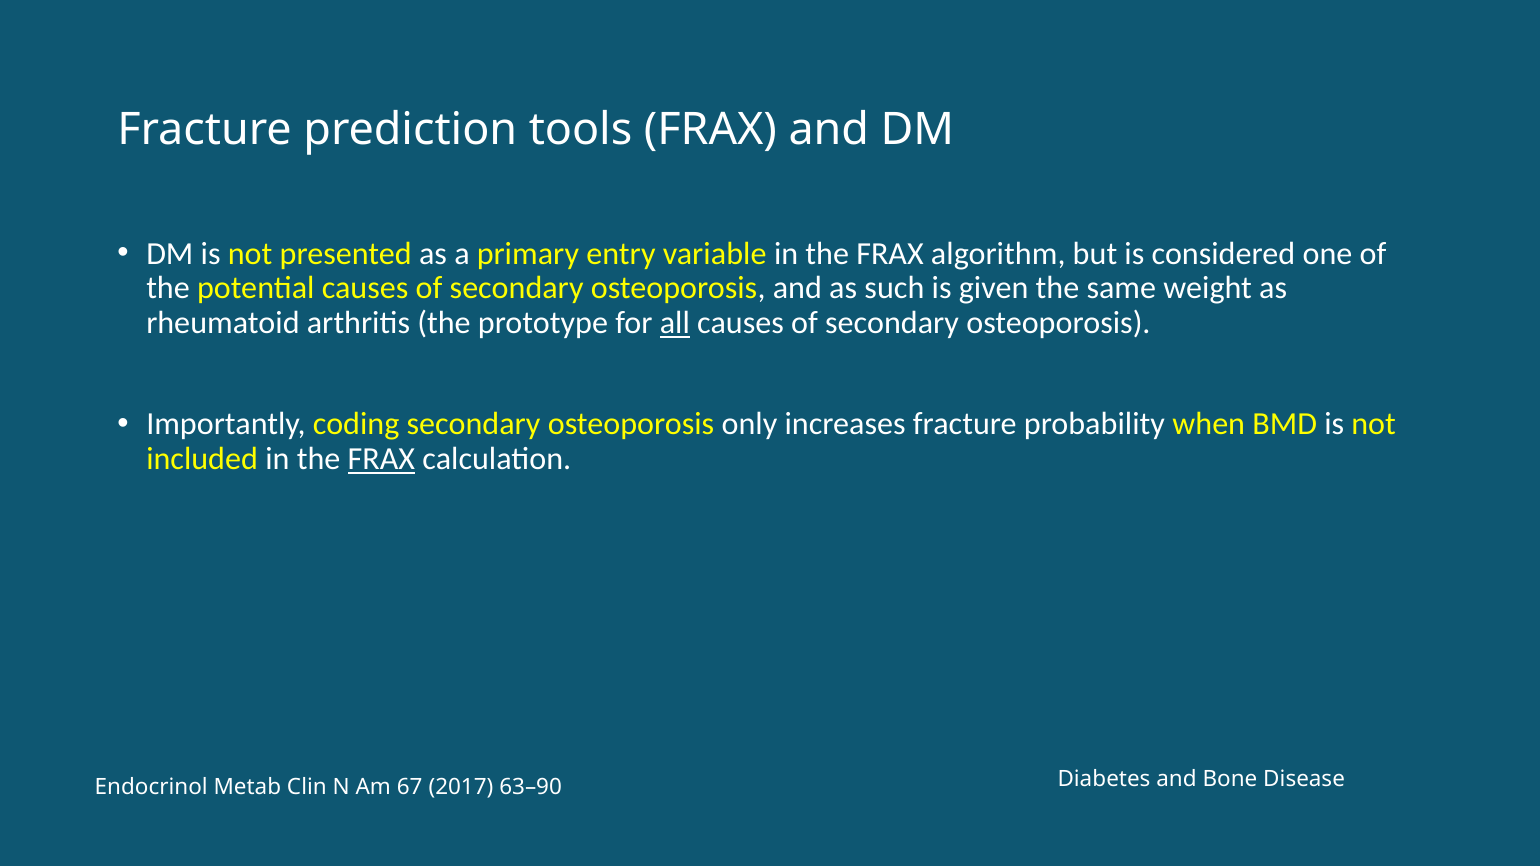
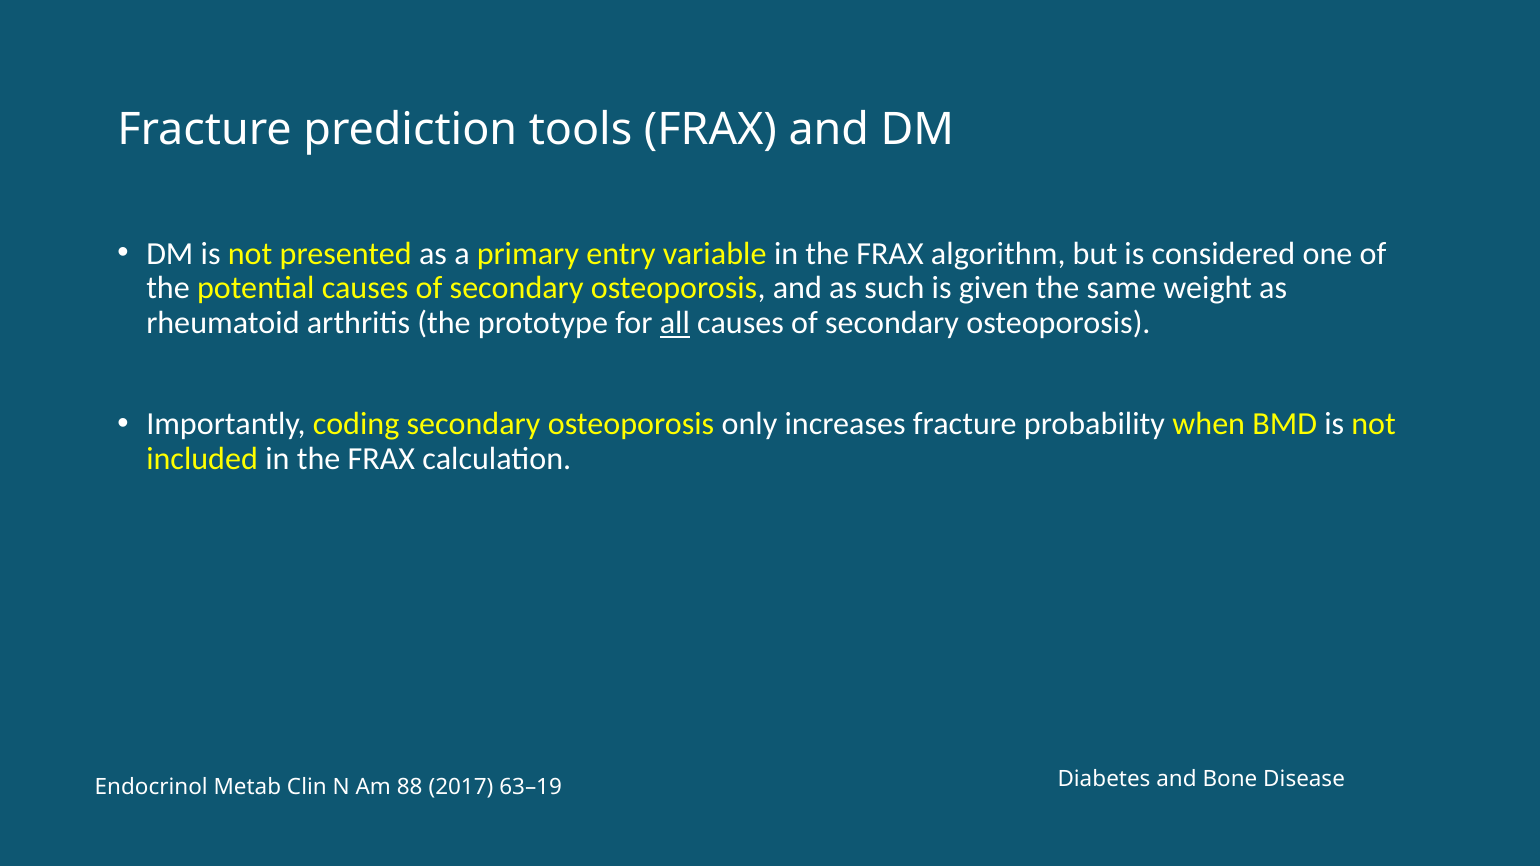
FRAX at (381, 459) underline: present -> none
67: 67 -> 88
63–90: 63–90 -> 63–19
